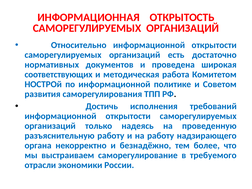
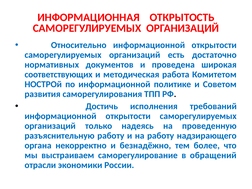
требуемого: требуемого -> обращений
